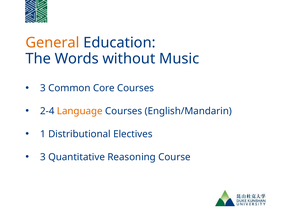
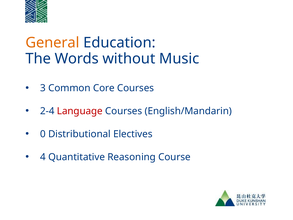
Language colour: orange -> red
1: 1 -> 0
3 at (43, 157): 3 -> 4
